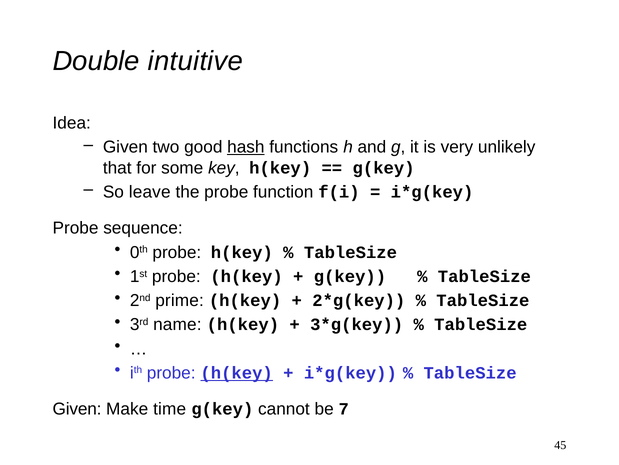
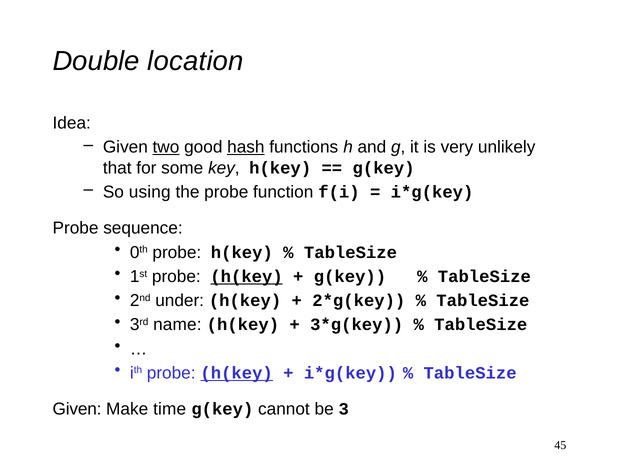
intuitive: intuitive -> location
two underline: none -> present
leave: leave -> using
h(key at (247, 276) underline: none -> present
prime: prime -> under
7: 7 -> 3
